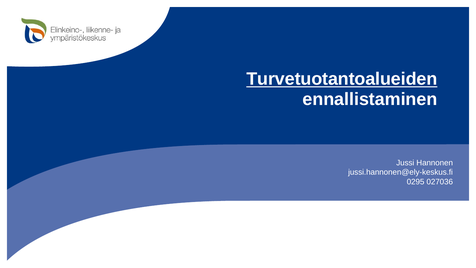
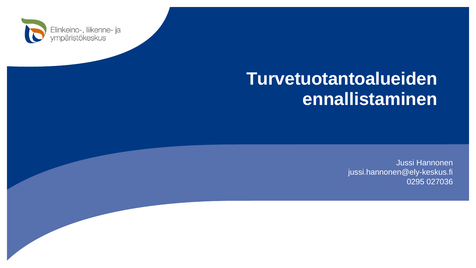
Turvetuotantoalueiden underline: present -> none
